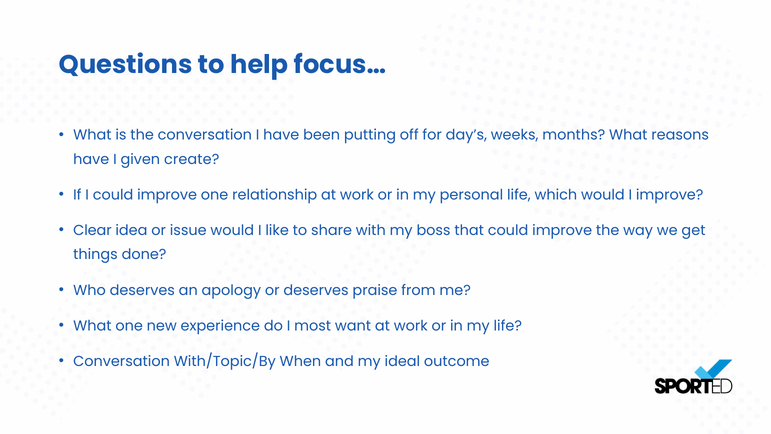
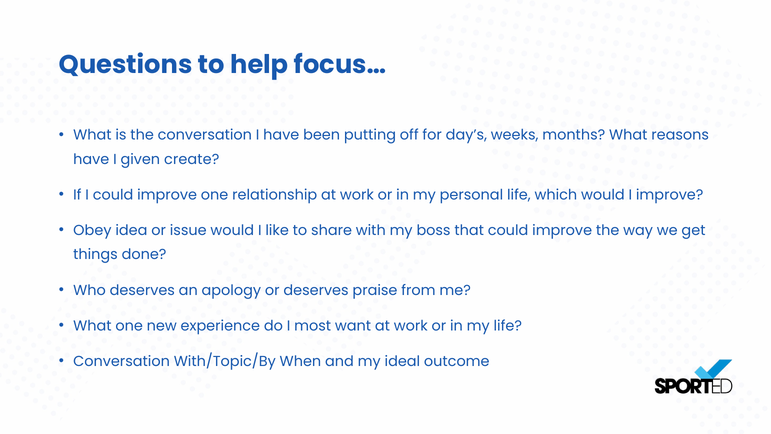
Clear: Clear -> Obey
